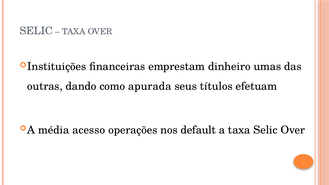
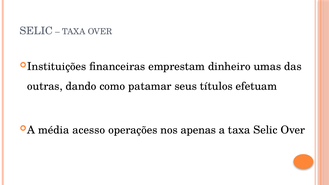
apurada: apurada -> patamar
default: default -> apenas
